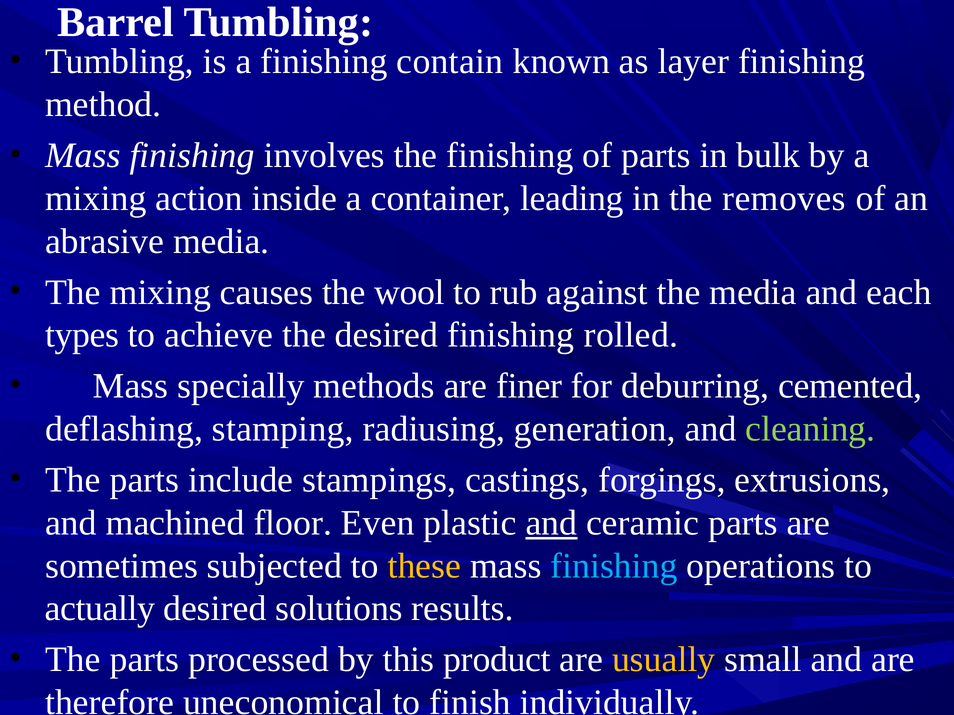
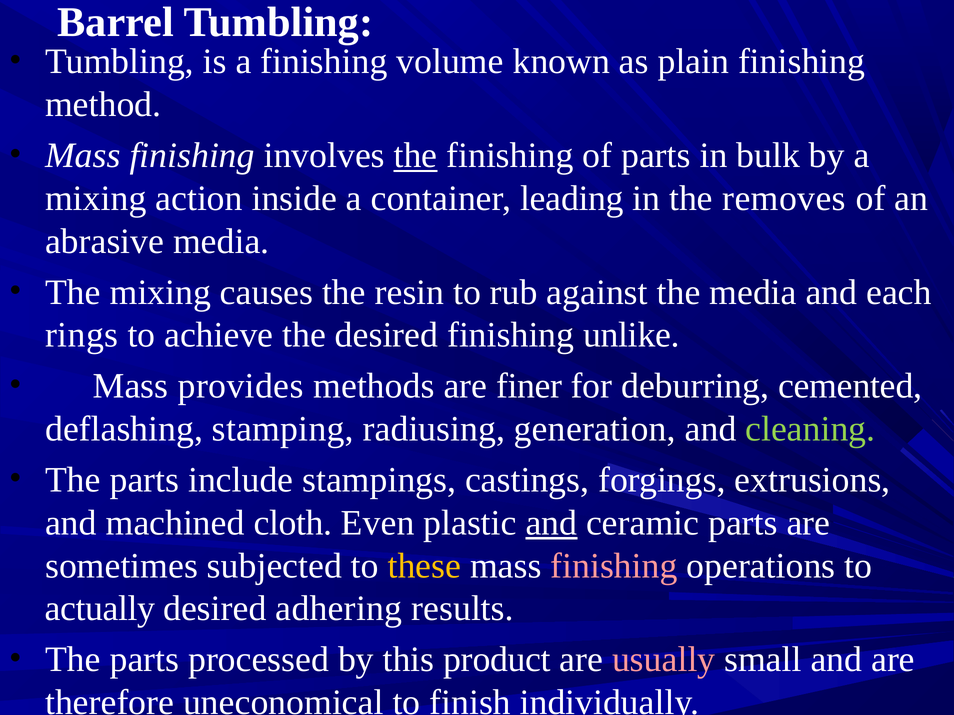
contain: contain -> volume
layer: layer -> plain
the at (416, 156) underline: none -> present
wool: wool -> resin
types: types -> rings
rolled: rolled -> unlike
specially: specially -> provides
floor: floor -> cloth
finishing at (614, 566) colour: light blue -> pink
solutions: solutions -> adhering
usually colour: yellow -> pink
